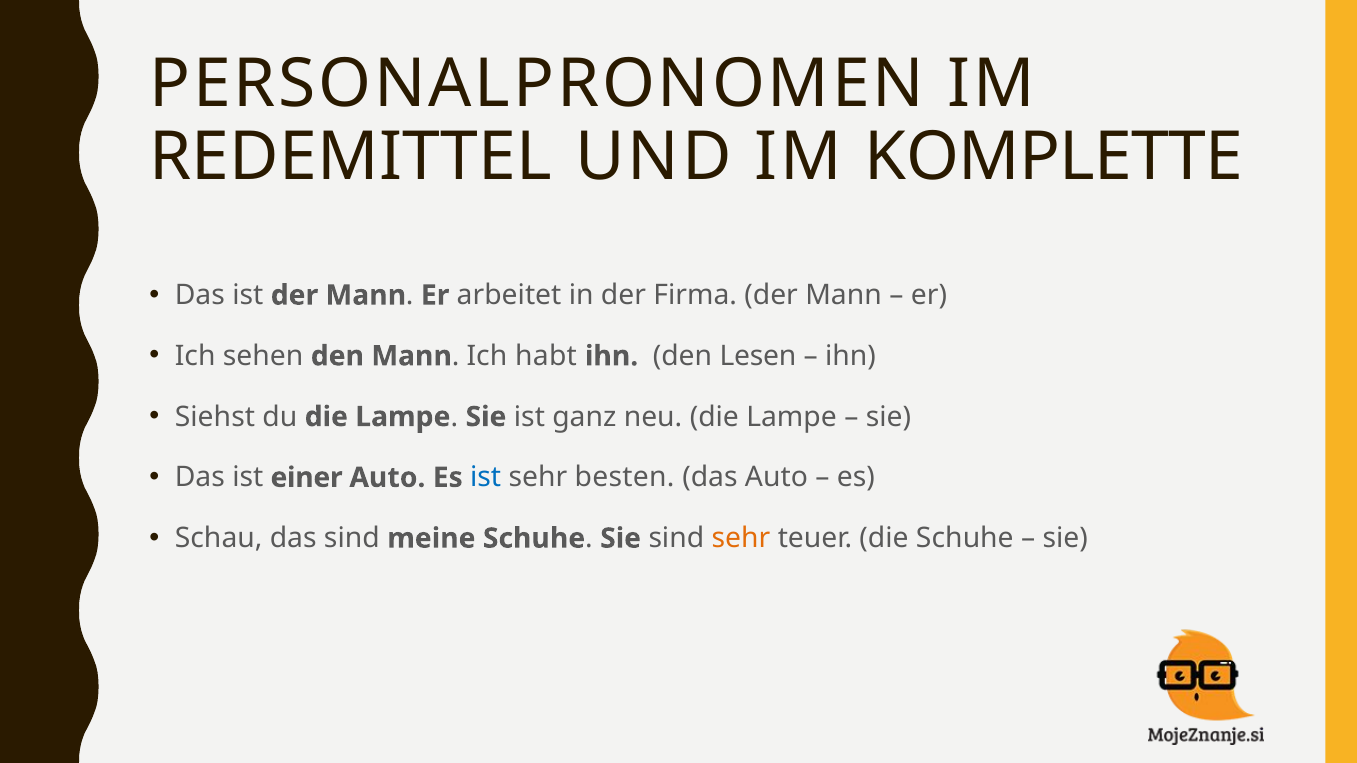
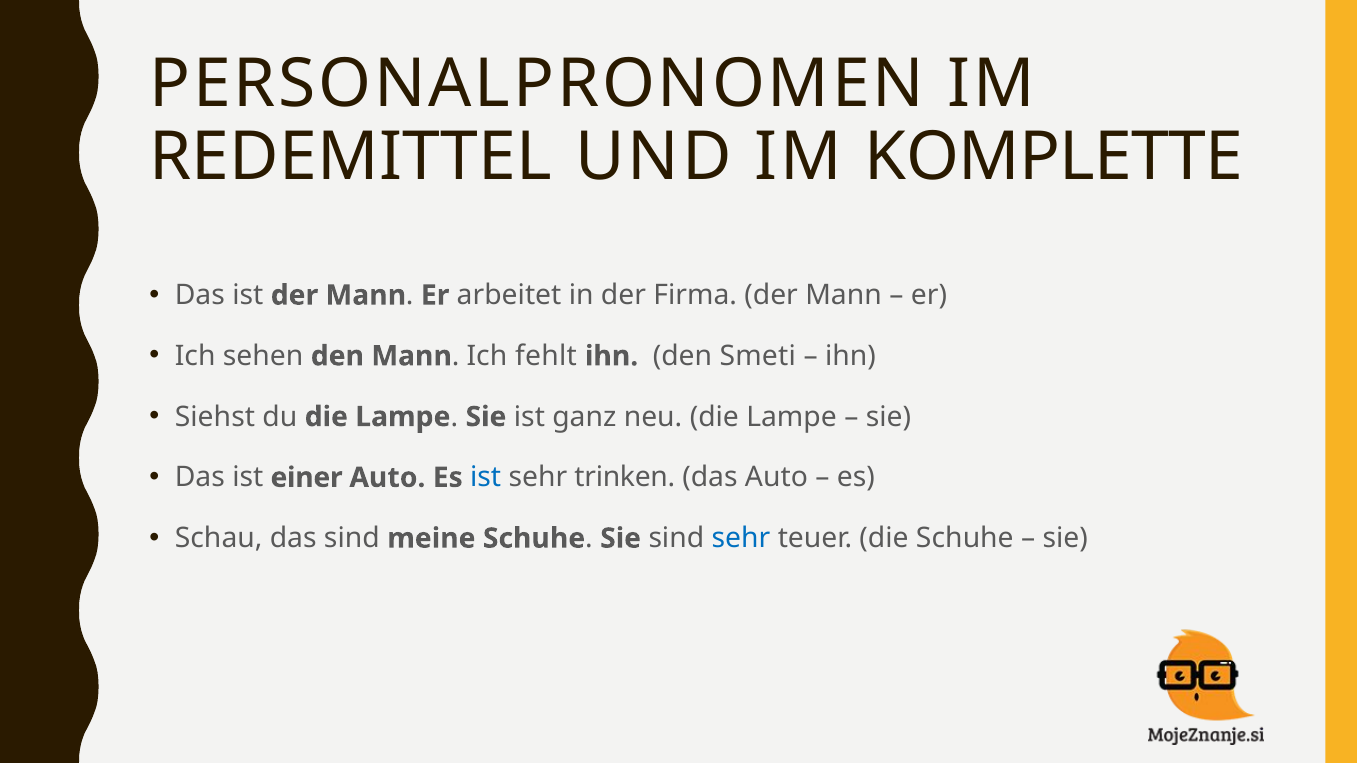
habt: habt -> fehlt
Lesen: Lesen -> Smeti
besten: besten -> trinken
sehr at (741, 539) colour: orange -> blue
